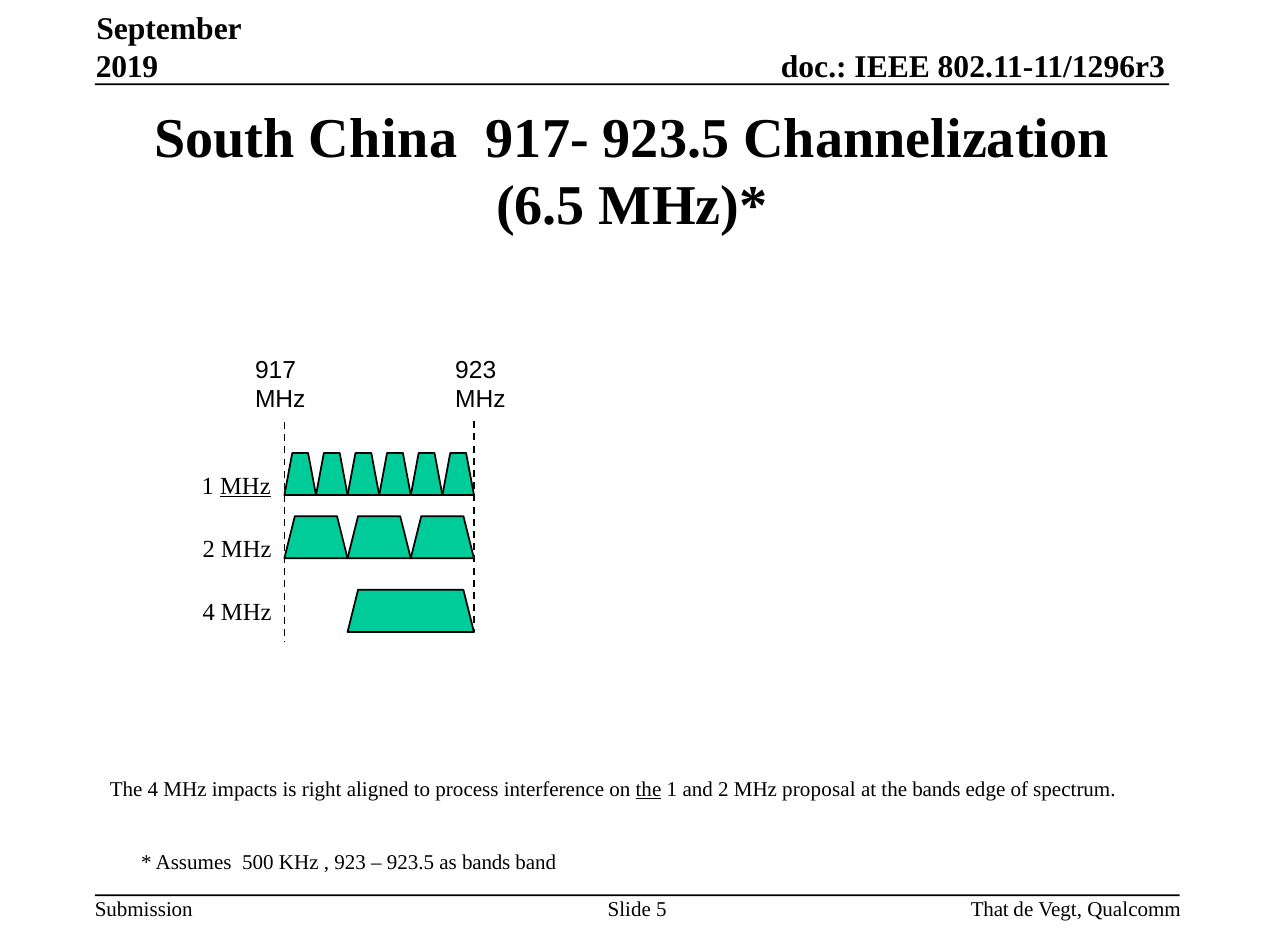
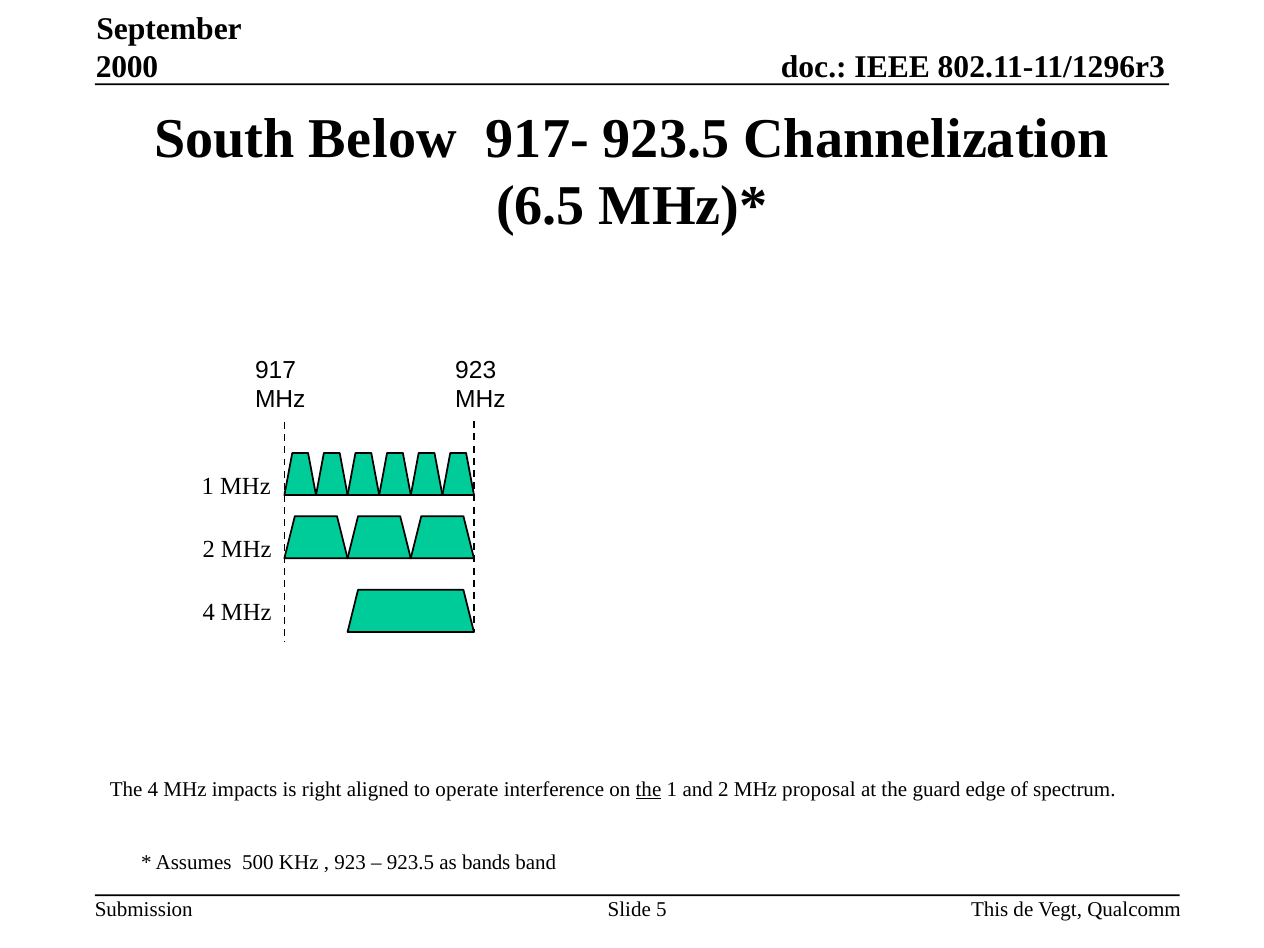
2019: 2019 -> 2000
China: China -> Below
MHz at (245, 486) underline: present -> none
process: process -> operate
the bands: bands -> guard
That: That -> This
